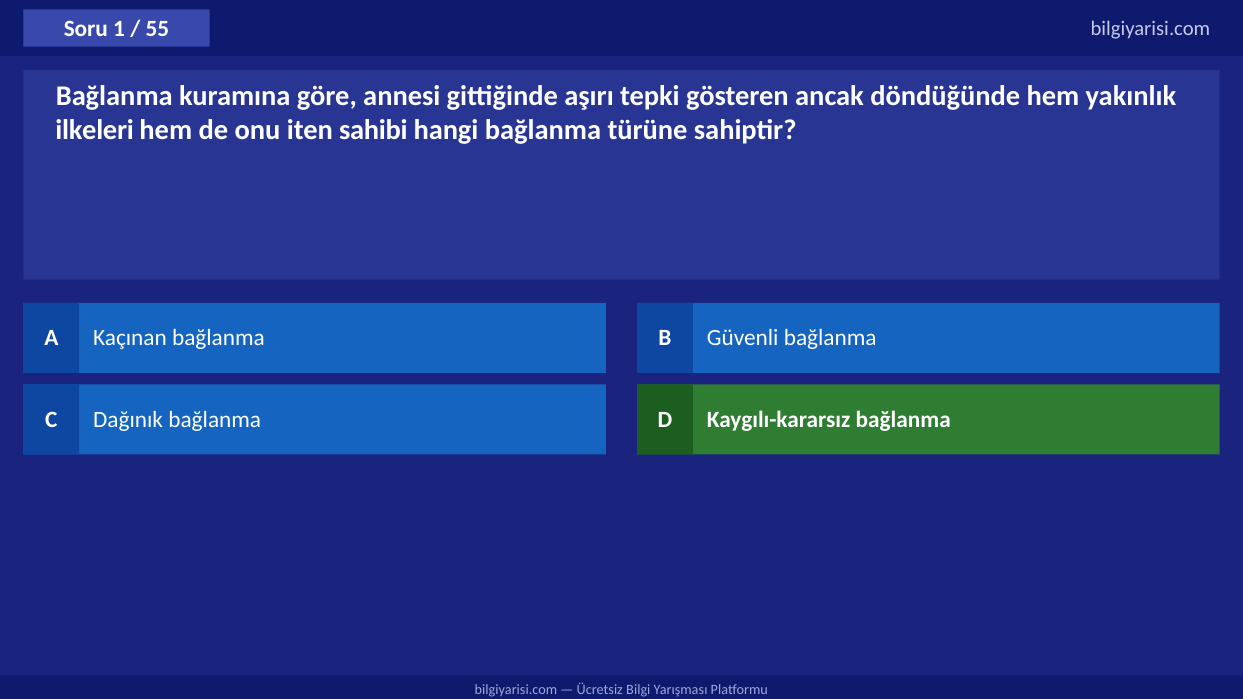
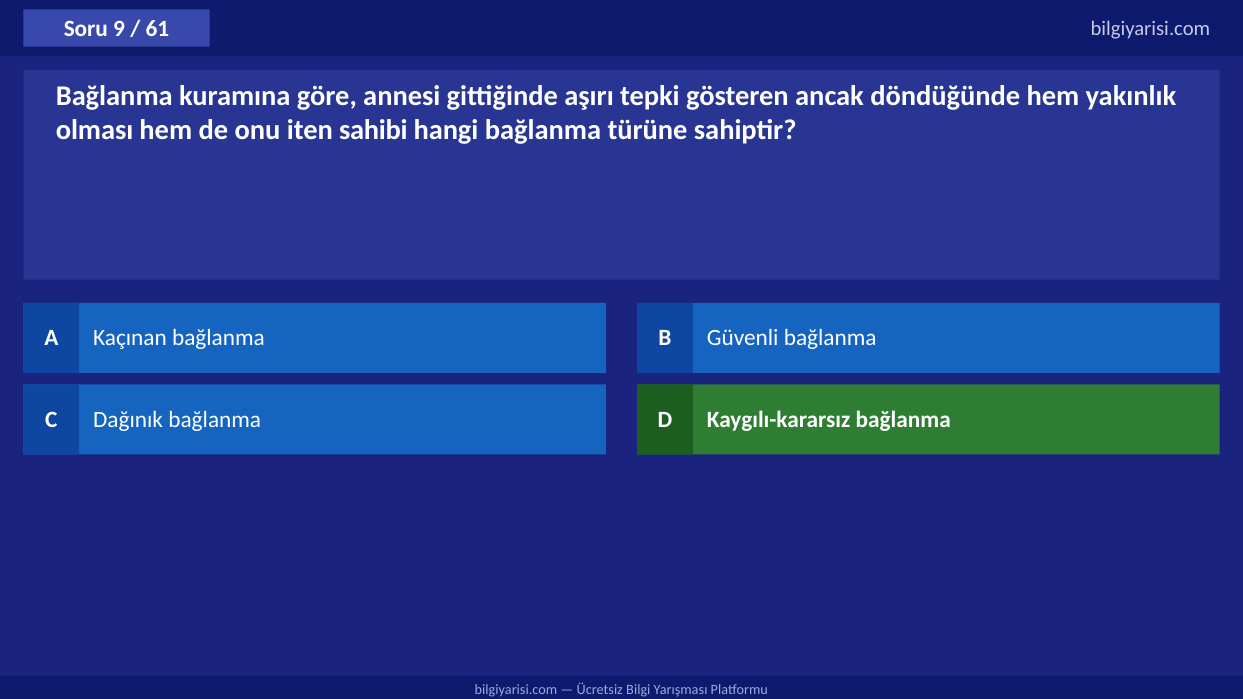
1: 1 -> 9
55: 55 -> 61
ilkeleri: ilkeleri -> olması
